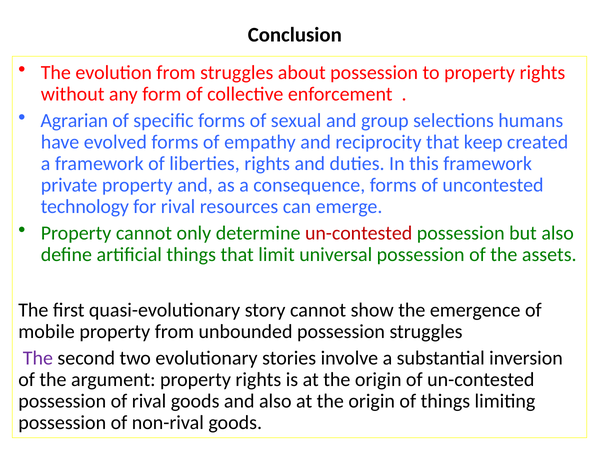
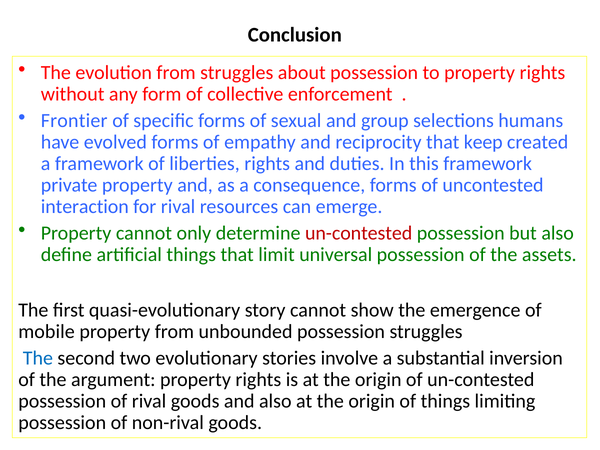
Agrarian: Agrarian -> Frontier
technology: technology -> interaction
The at (38, 358) colour: purple -> blue
